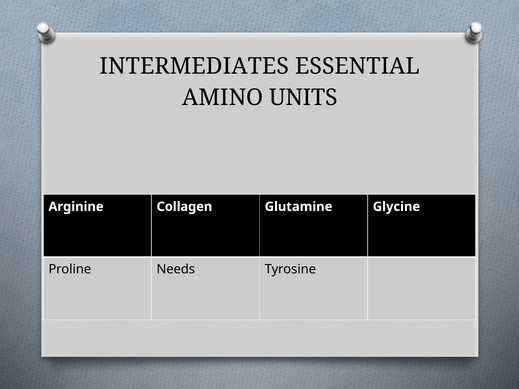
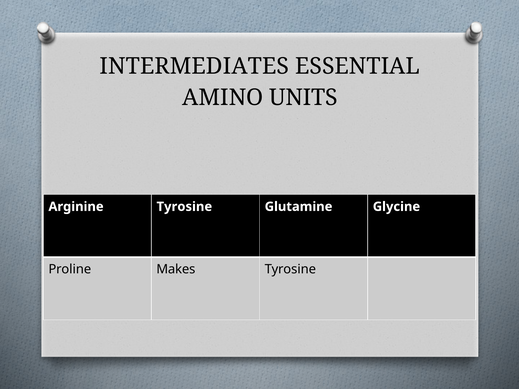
Arginine Collagen: Collagen -> Tyrosine
Needs: Needs -> Makes
